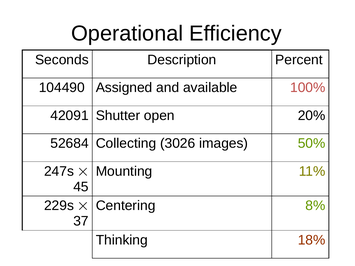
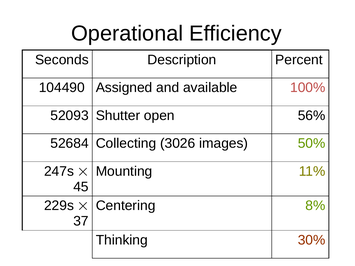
42091: 42091 -> 52093
20%: 20% -> 56%
18%: 18% -> 30%
